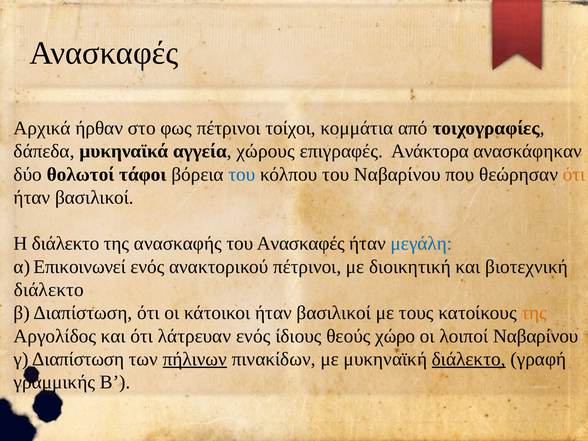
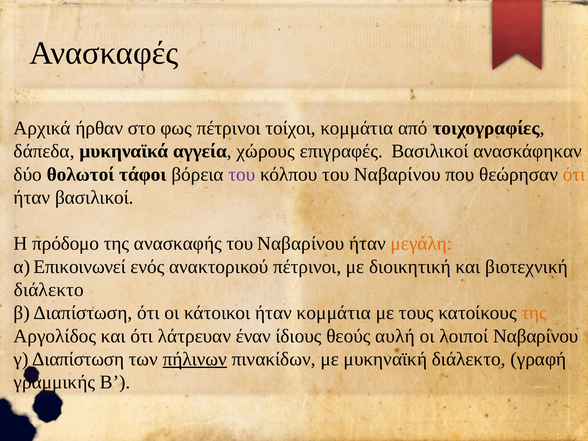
επιγραφές Ανάκτορα: Ανάκτορα -> Βασιλικοί
του at (242, 174) colour: blue -> purple
Η διάλεκτο: διάλεκτο -> πρόδομο
ανασκαφής του Ανασκαφές: Ανασκαφές -> Ναβαρίνου
μεγάλη colour: blue -> orange
κάτοικοι ήταν βασιλικοί: βασιλικοί -> κομμάτια
λάτρευαν ενός: ενός -> έναν
χώρο: χώρο -> αυλή
διάλεκτο at (469, 359) underline: present -> none
